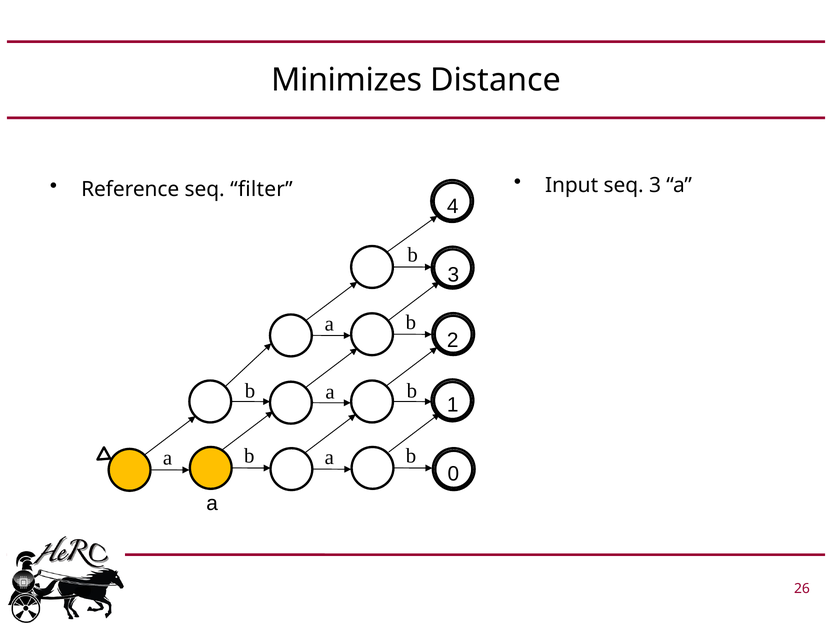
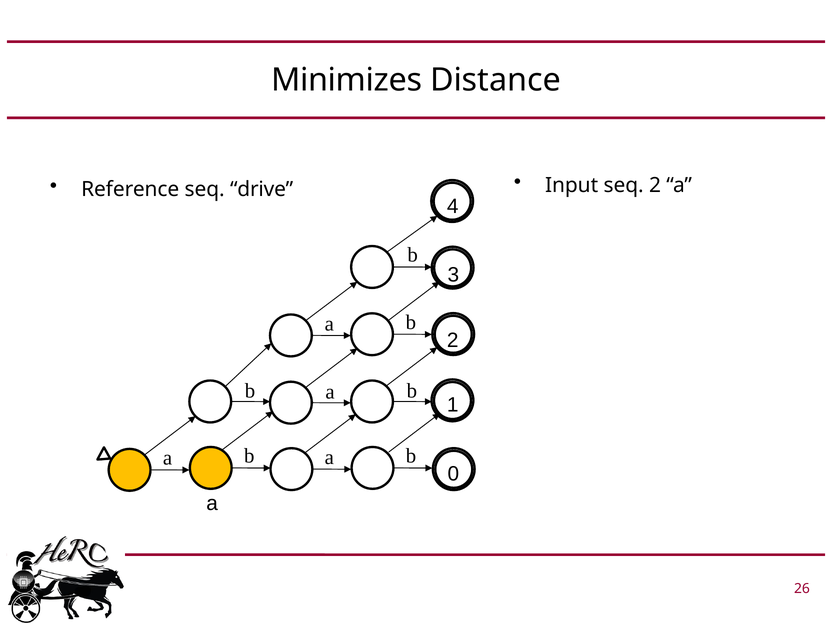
seq 3: 3 -> 2
filter: filter -> drive
